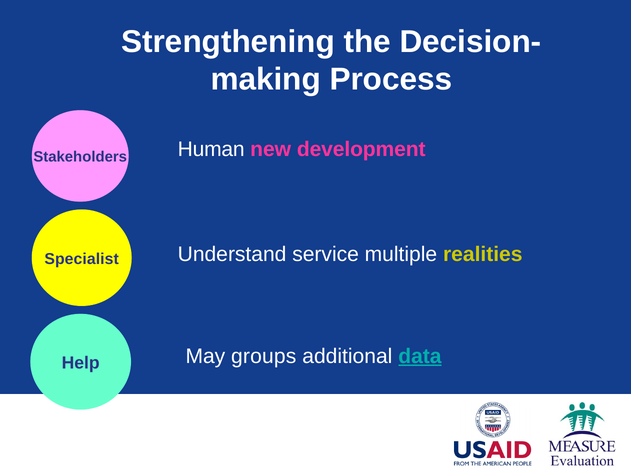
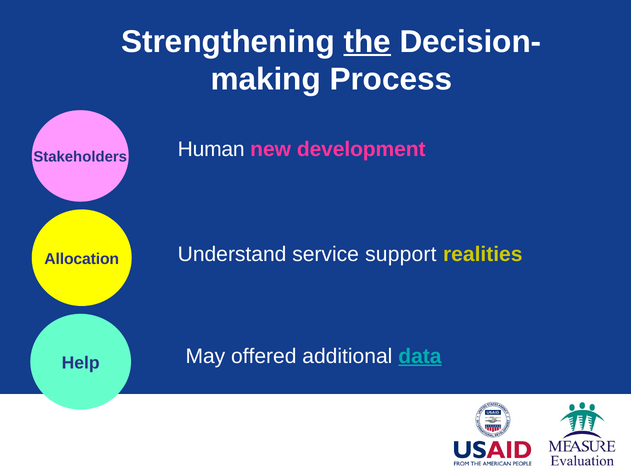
the underline: none -> present
Specialist: Specialist -> Allocation
multiple: multiple -> support
groups: groups -> offered
